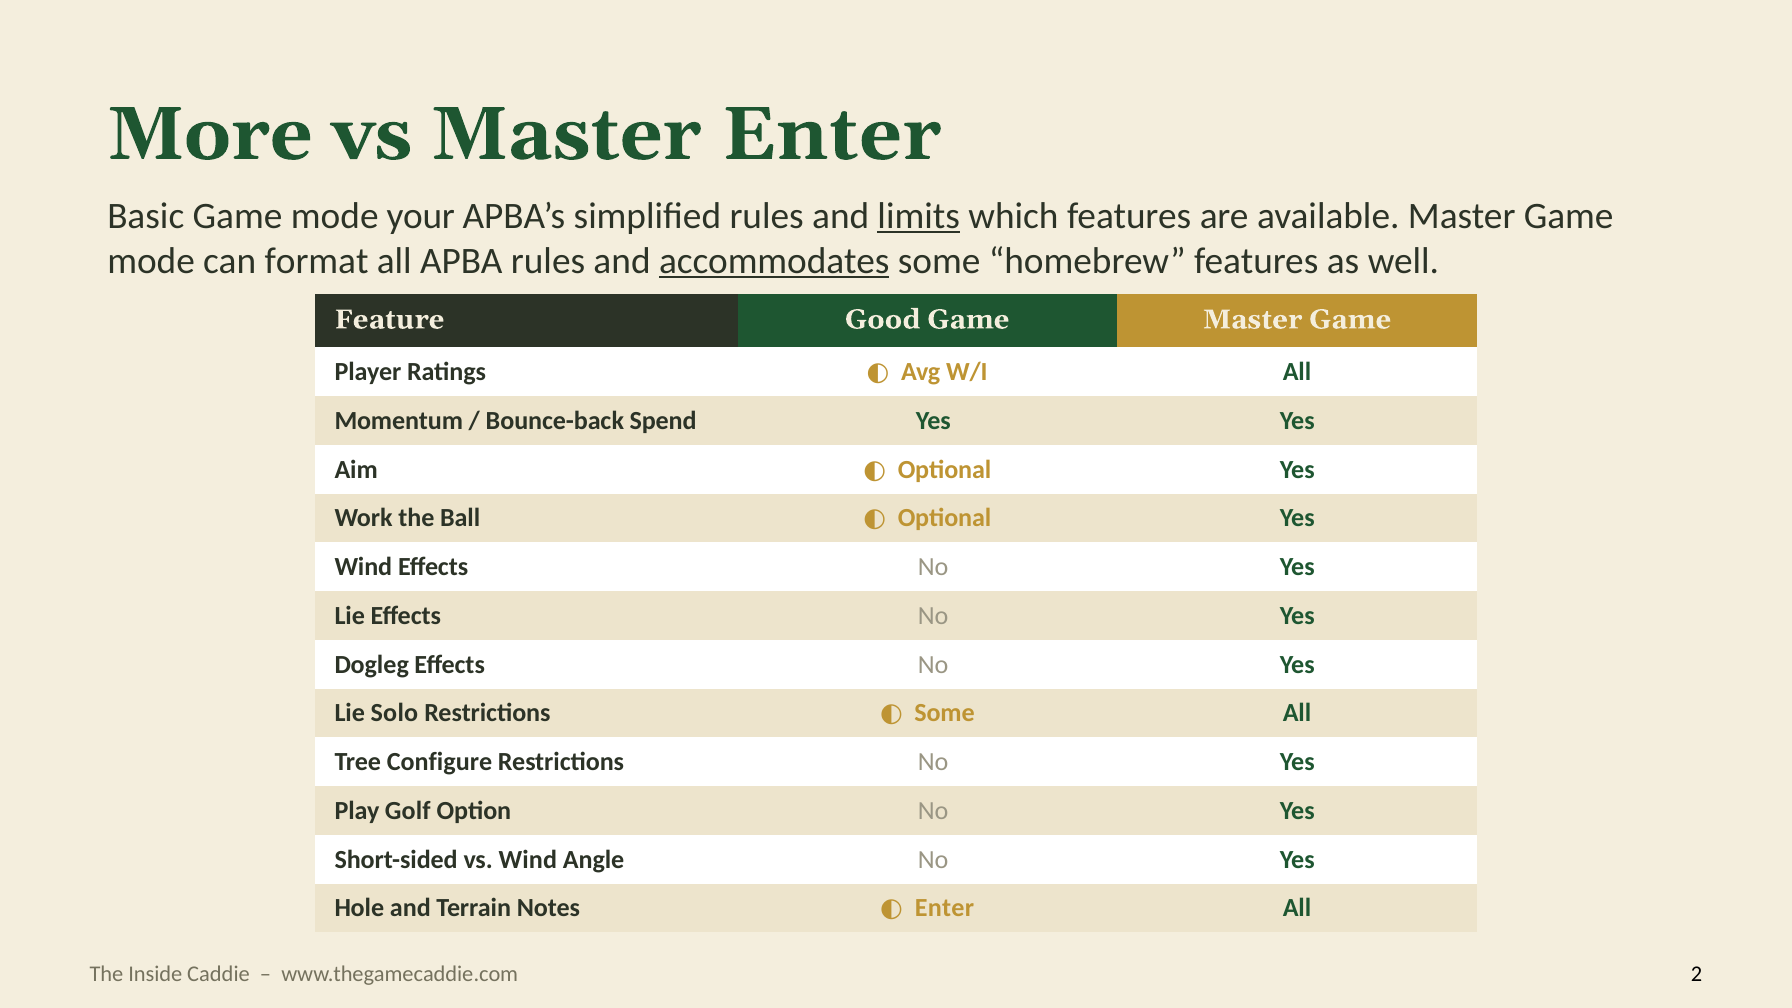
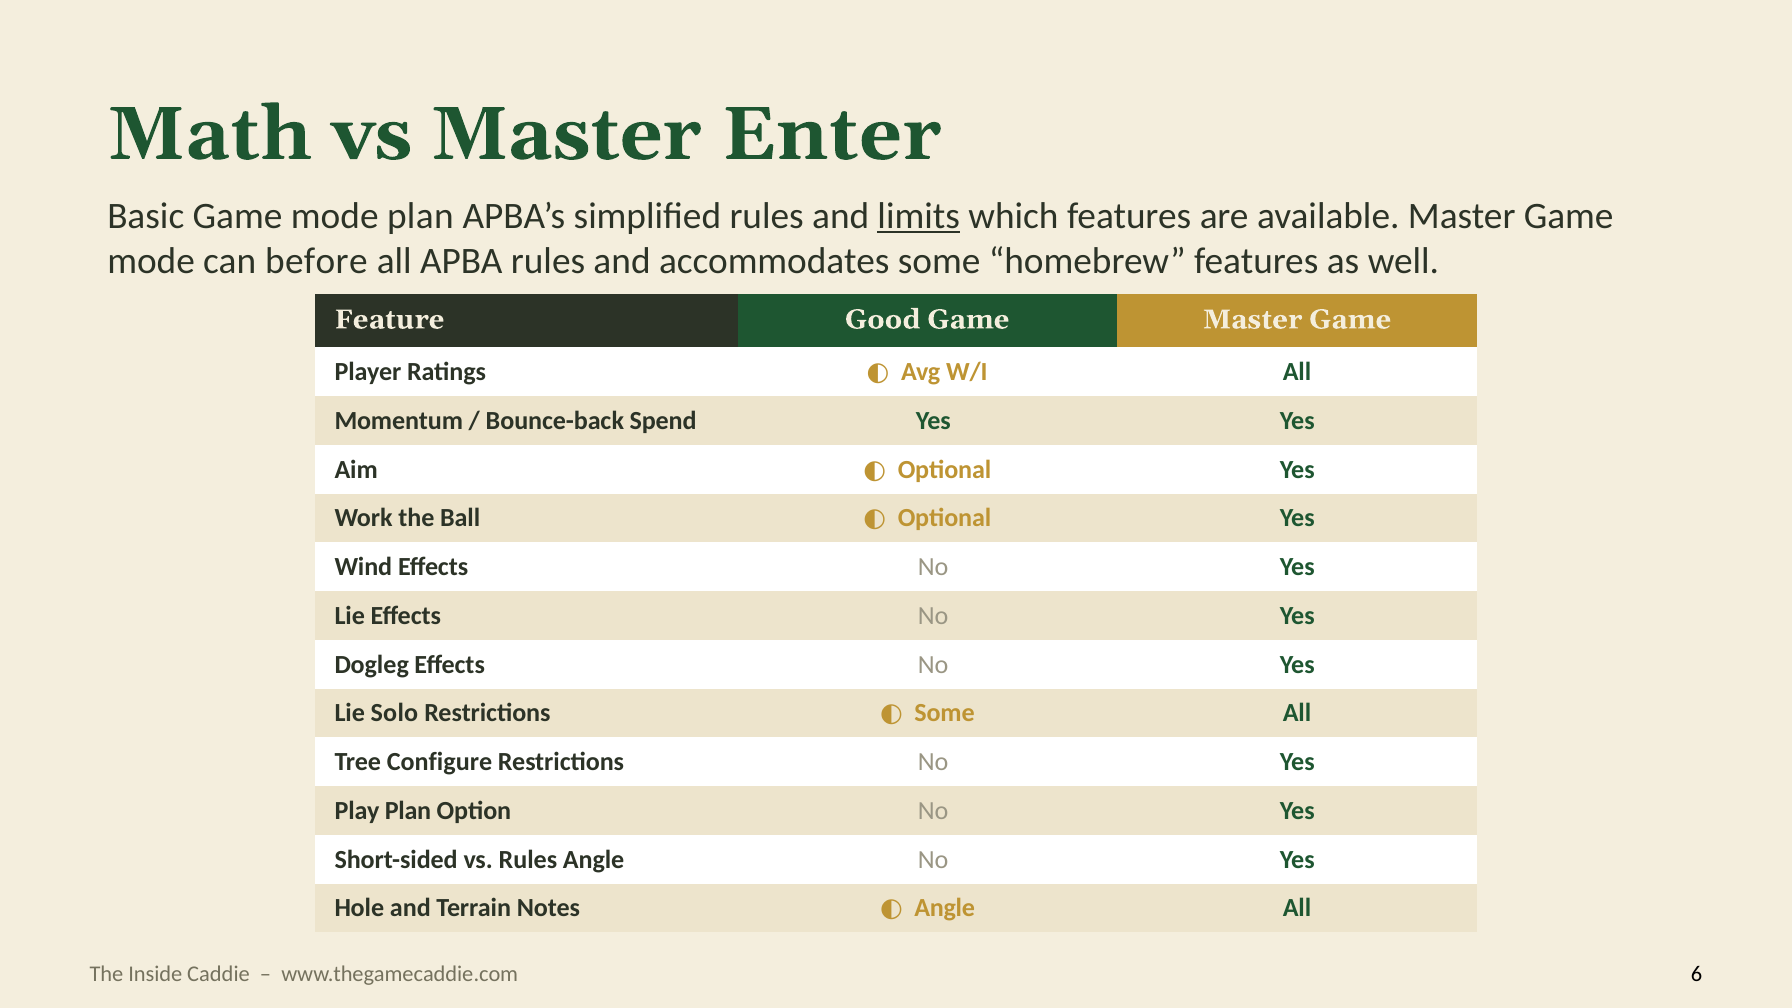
More: More -> Math
mode your: your -> plan
format: format -> before
accommodates underline: present -> none
Play Golf: Golf -> Plan
vs Wind: Wind -> Rules
Enter at (944, 908): Enter -> Angle
2: 2 -> 6
